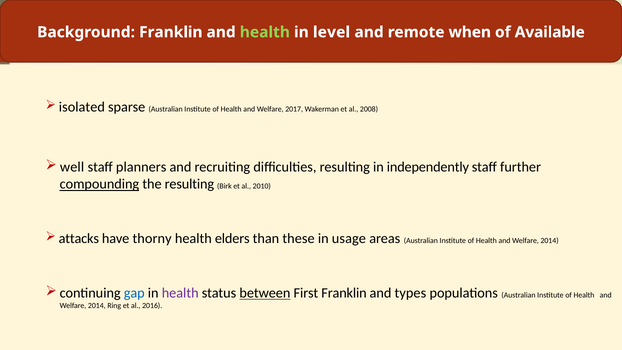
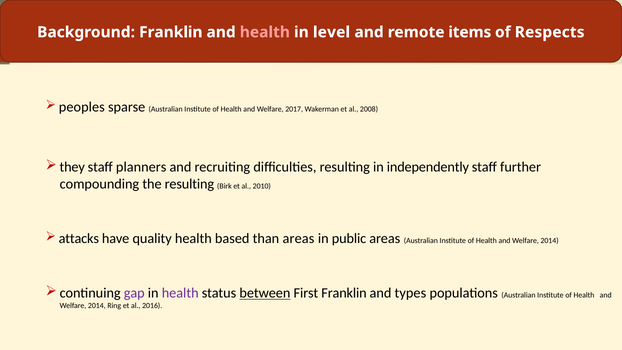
health at (265, 32) colour: light green -> pink
when: when -> items
Available: Available -> Respects
isolated: isolated -> peoples
well: well -> they
compounding underline: present -> none
thorny: thorny -> quality
elders: elders -> based
than these: these -> areas
usage: usage -> public
gap colour: blue -> purple
